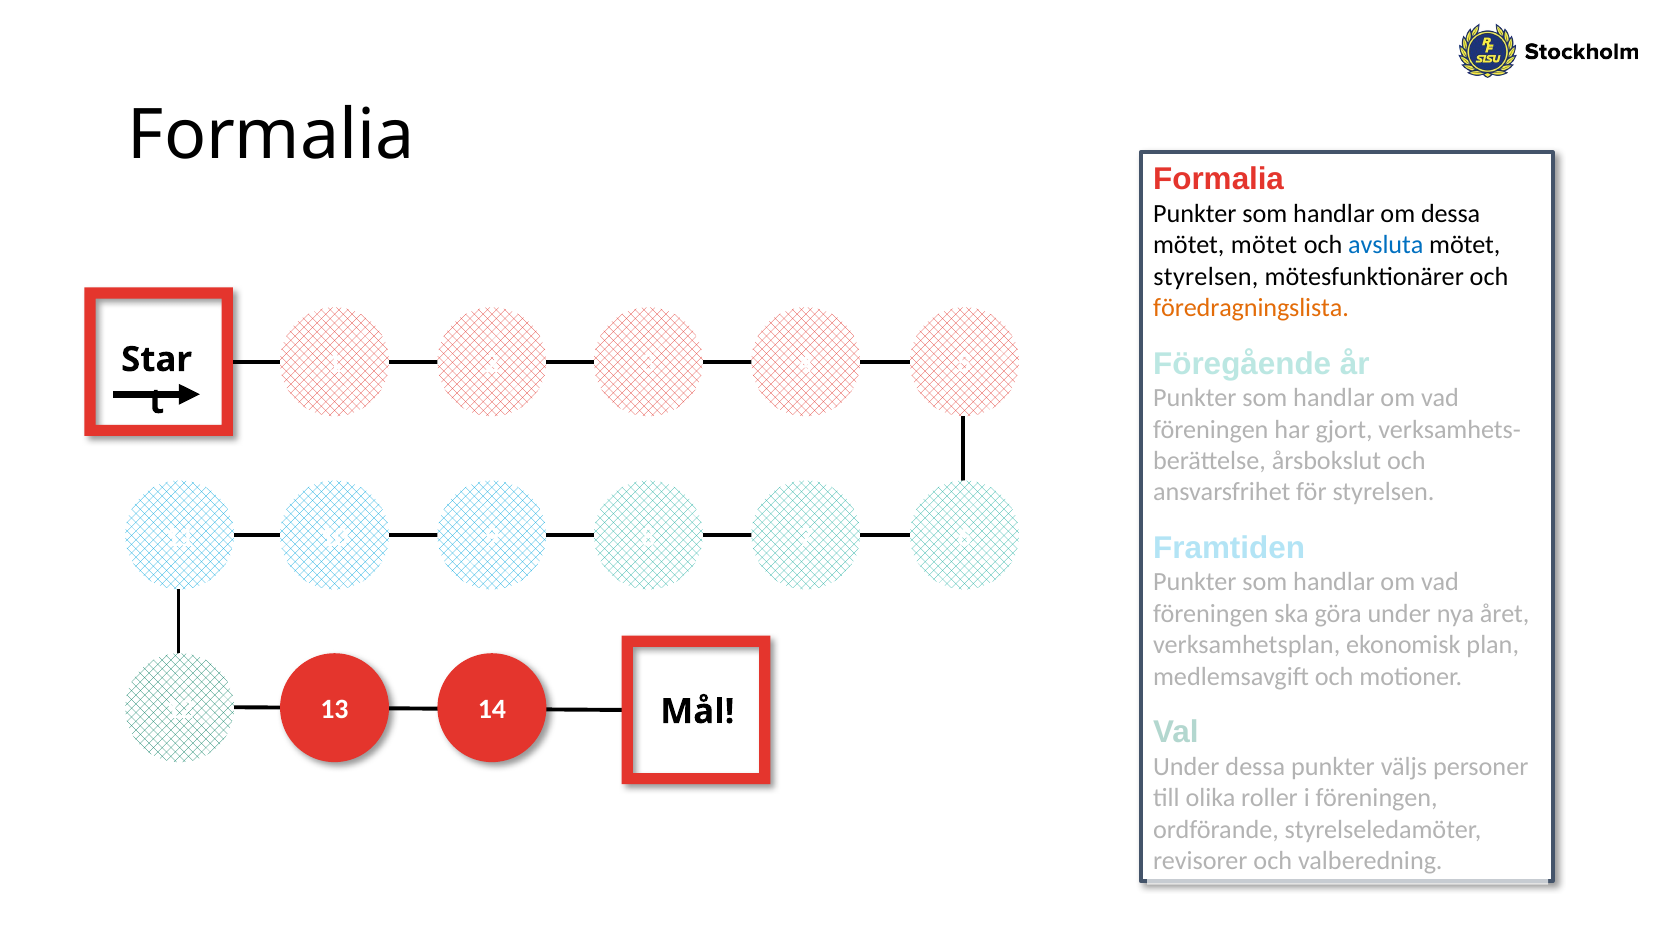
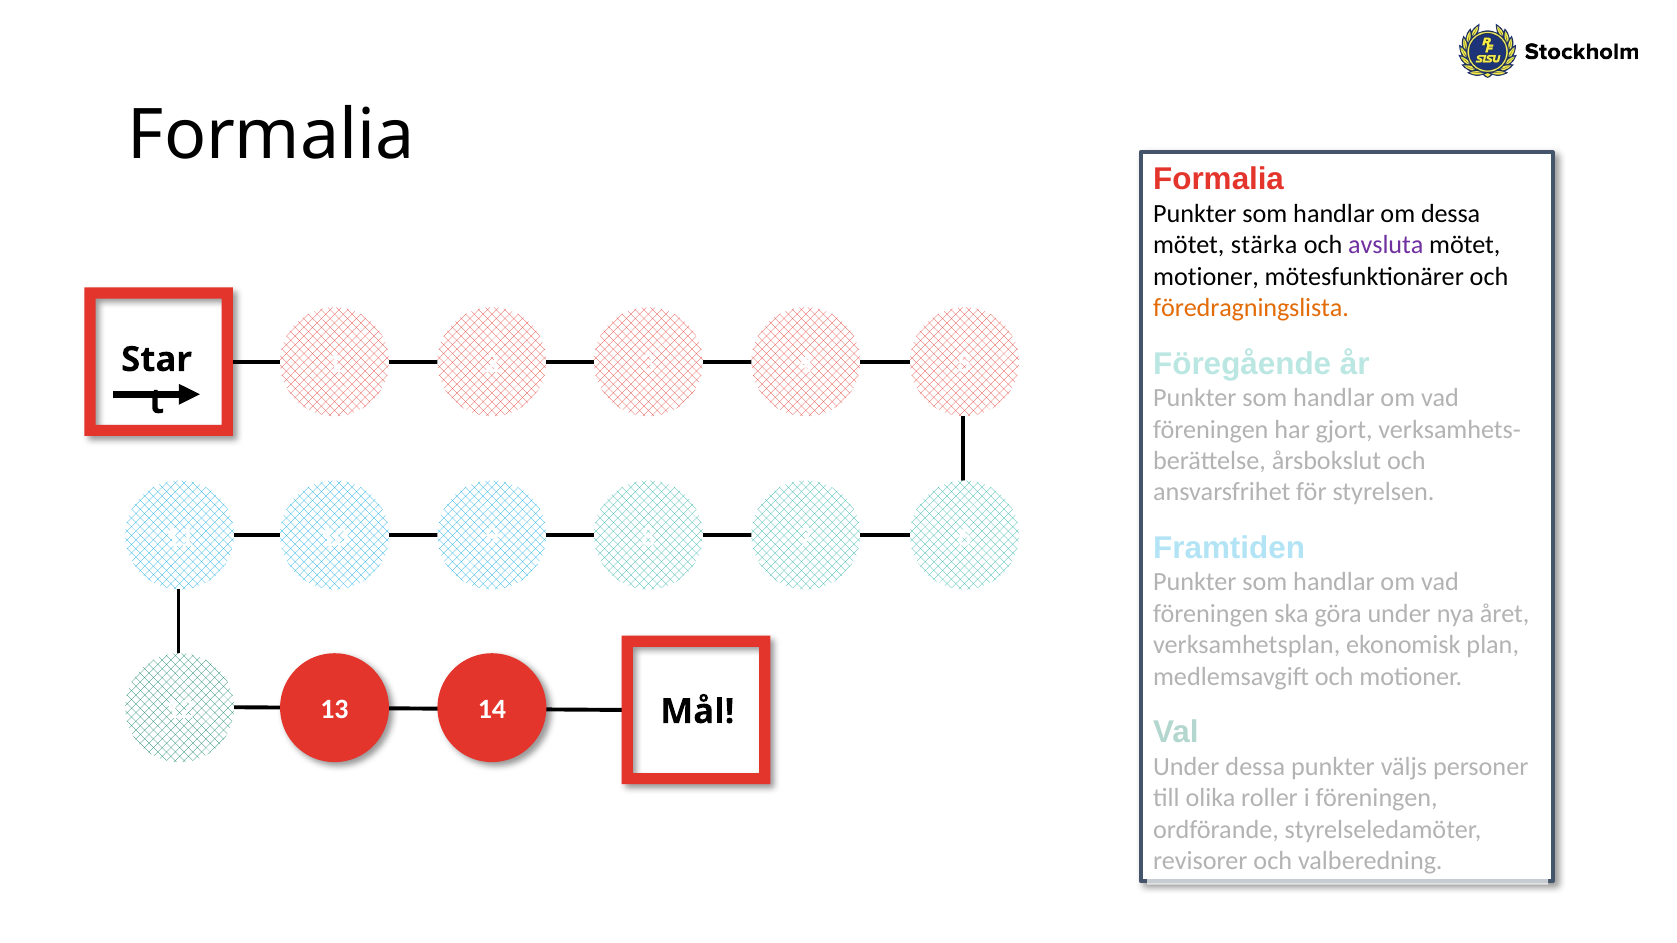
mötet mötet: mötet -> stärka
avsluta colour: blue -> purple
styrelsen at (1206, 277): styrelsen -> motioner
